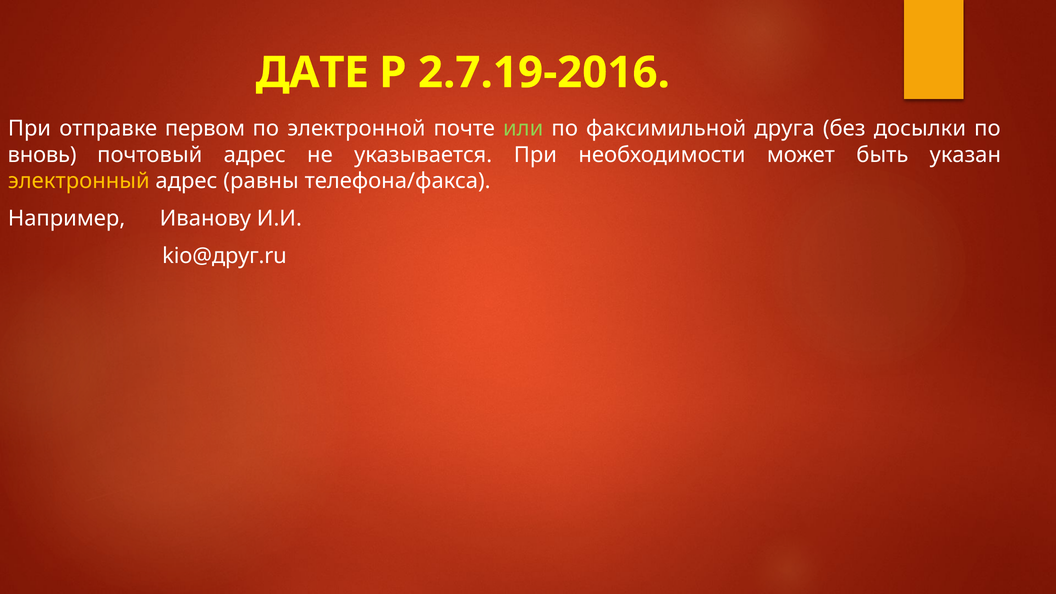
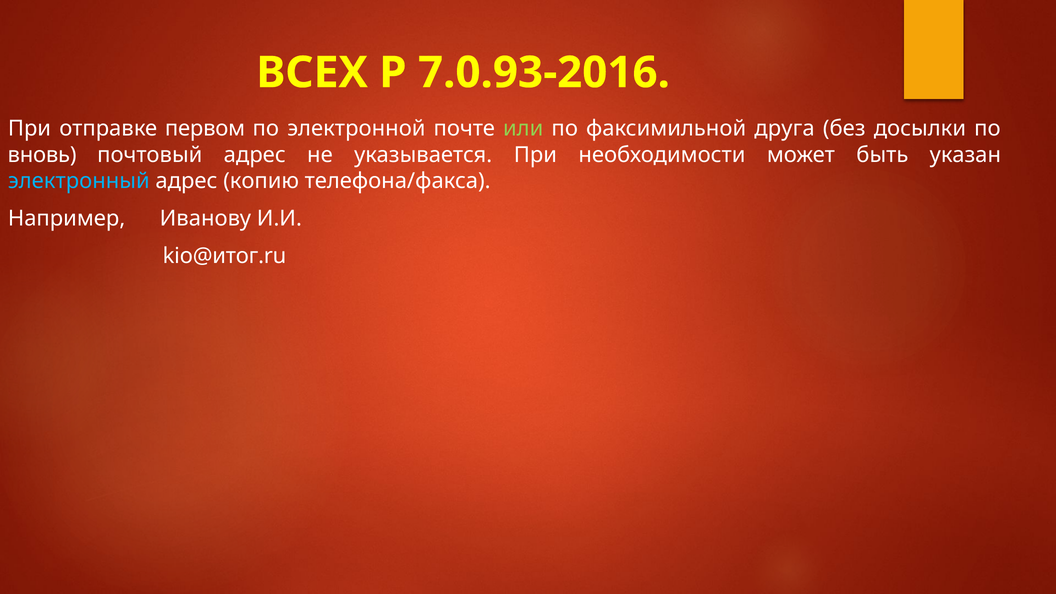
ДАТЕ: ДАТЕ -> ВСЕХ
2.7.19-2016: 2.7.19-2016 -> 7.0.93-2016
электронный colour: yellow -> light blue
равны: равны -> копию
kio@друг.ru: kio@друг.ru -> kio@итог.ru
